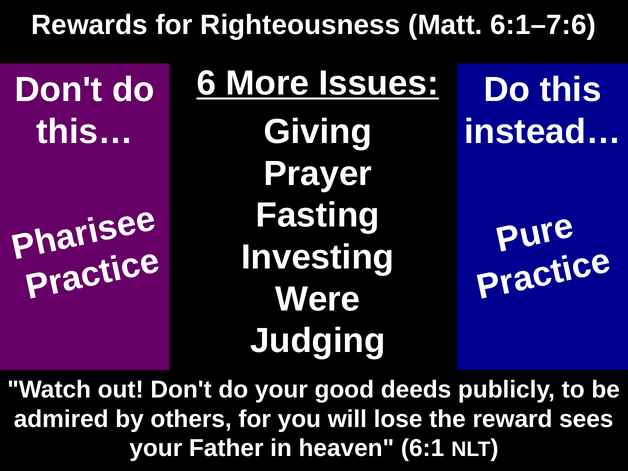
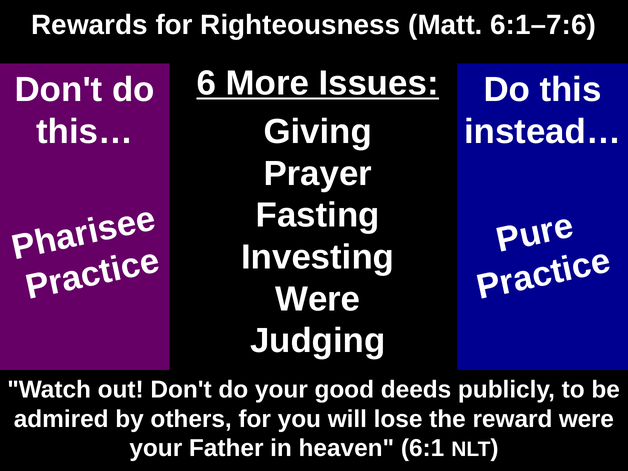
reward sees: sees -> were
